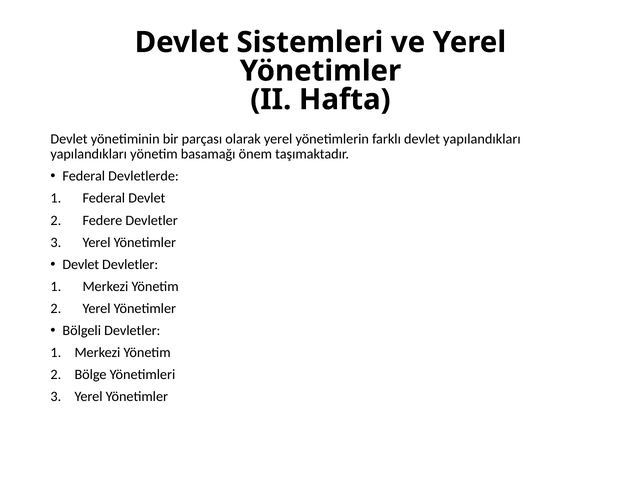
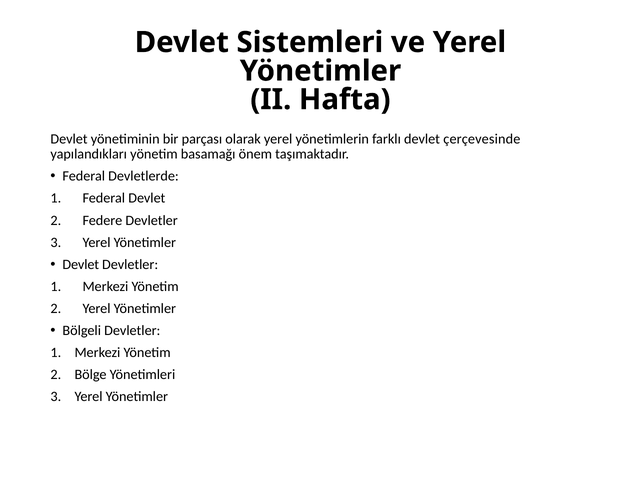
devlet yapılandıkları: yapılandıkları -> çerçevesinde
